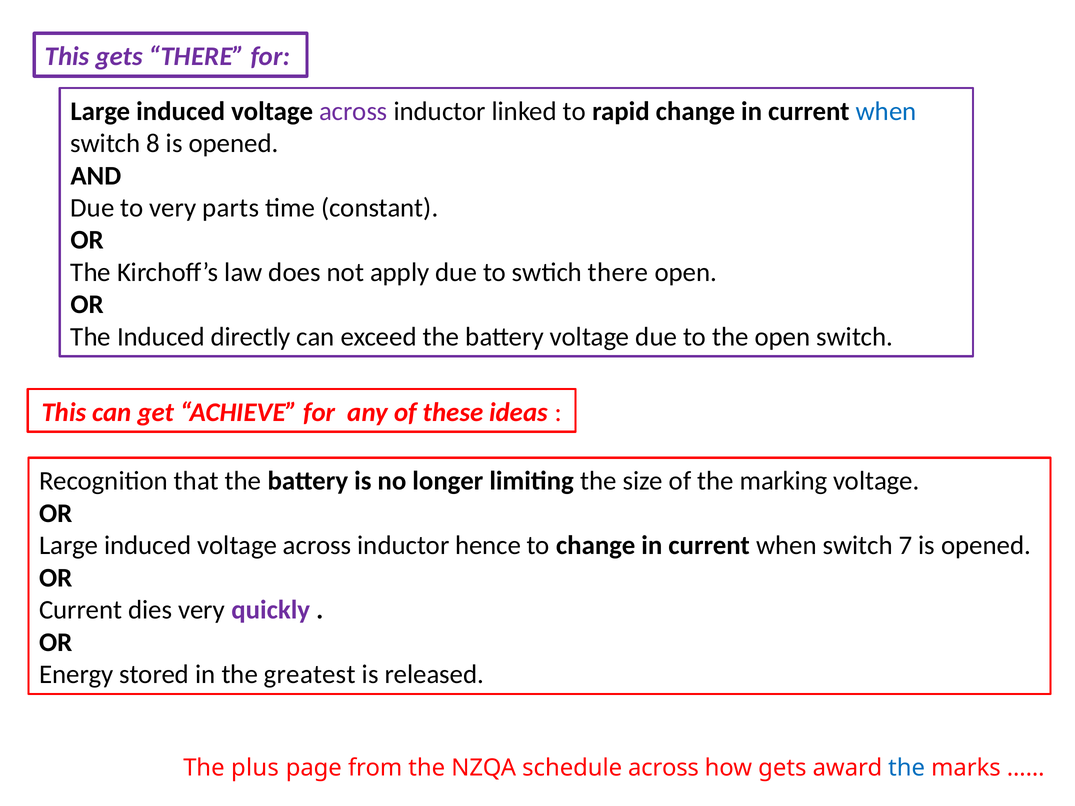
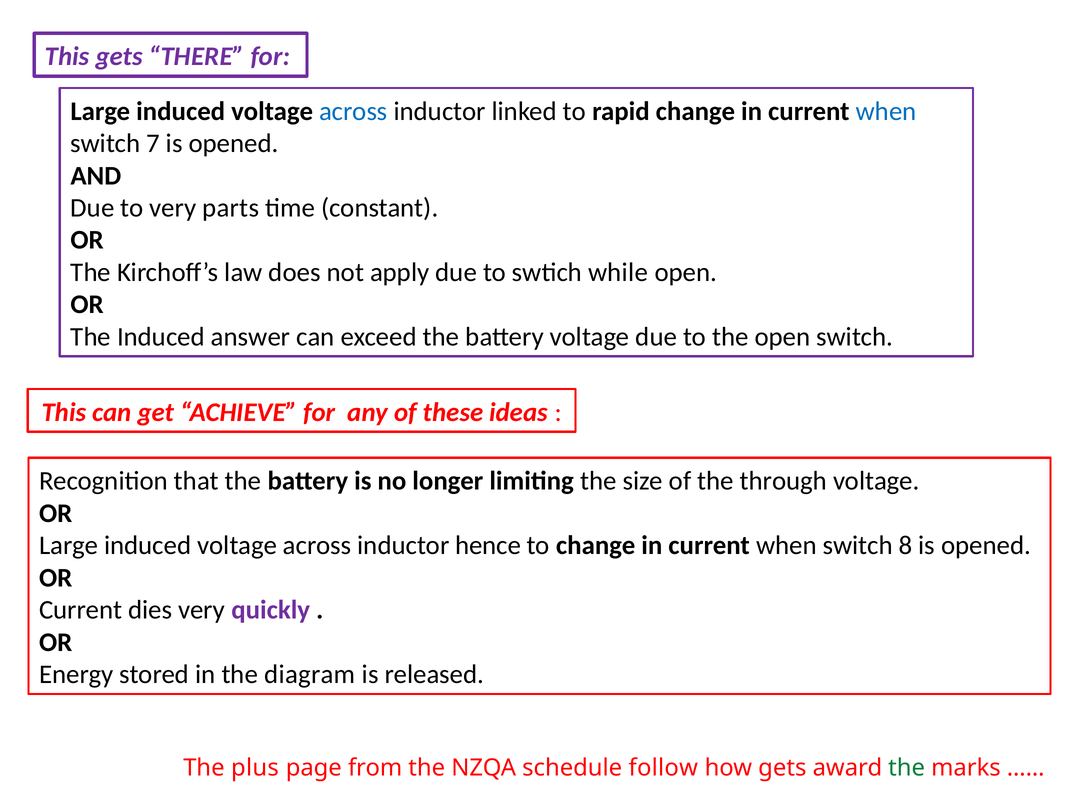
across at (353, 111) colour: purple -> blue
8: 8 -> 7
swtich there: there -> while
directly: directly -> answer
marking: marking -> through
7: 7 -> 8
greatest: greatest -> diagram
schedule across: across -> follow
the at (907, 768) colour: blue -> green
